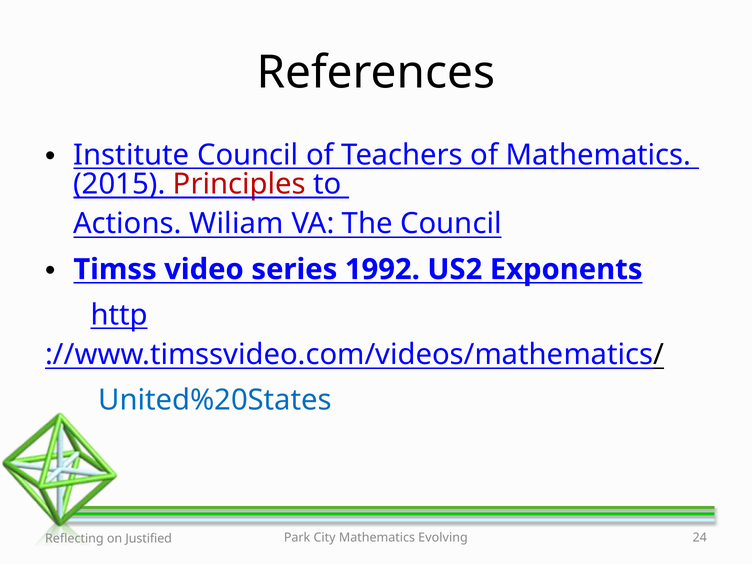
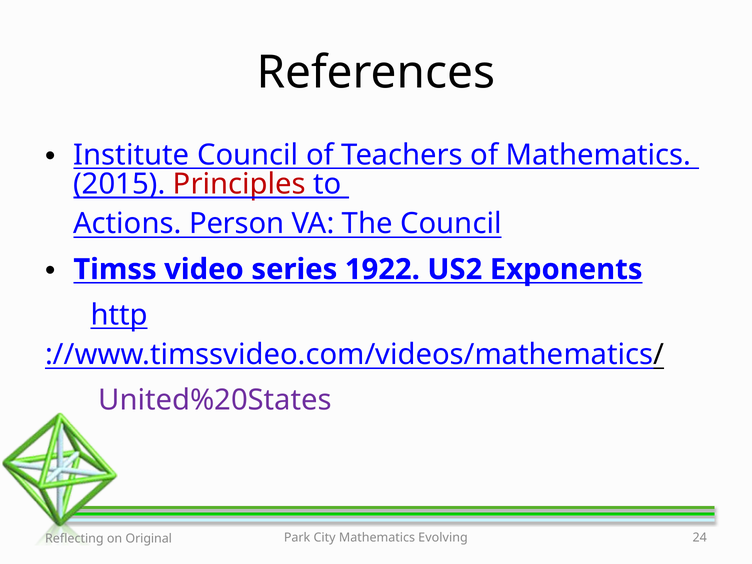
Wiliam: Wiliam -> Person
1992: 1992 -> 1922
United%20States colour: blue -> purple
Justified: Justified -> Original
